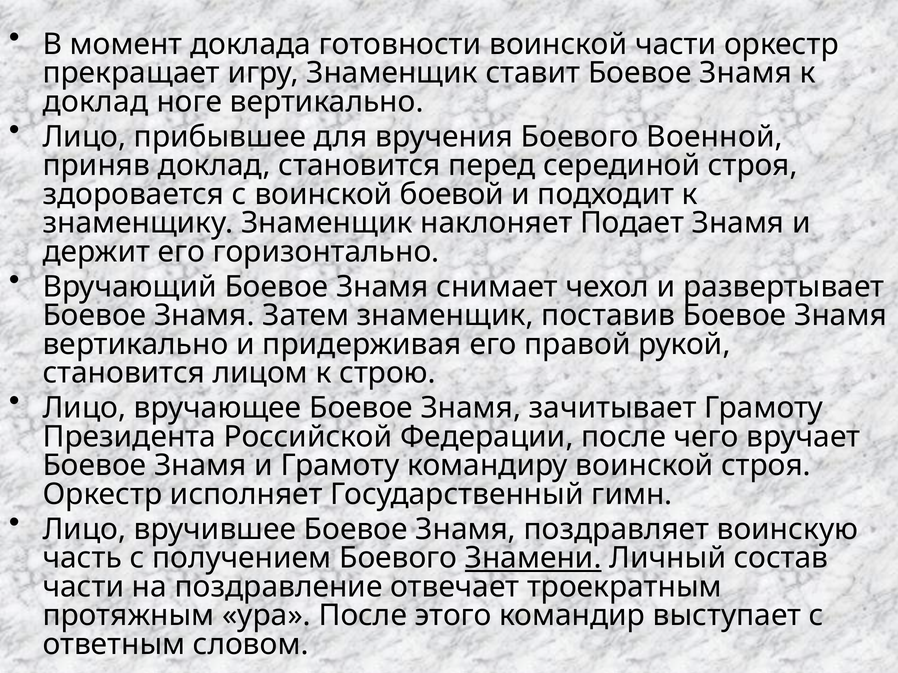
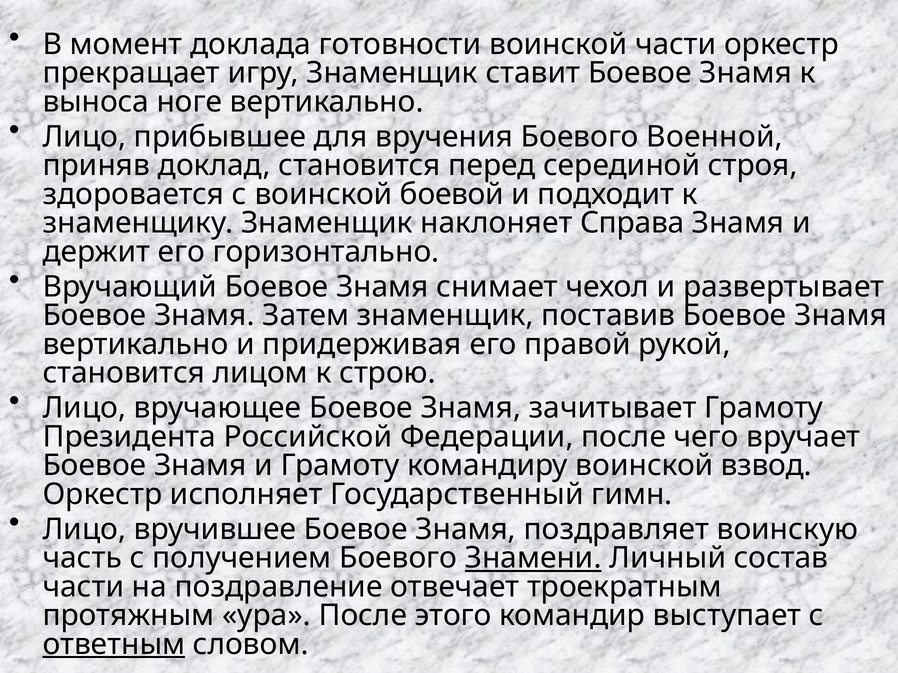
доклад at (96, 102): доклад -> выноса
Подает: Подает -> Справа
воинской строя: строя -> взвод
ответным underline: none -> present
